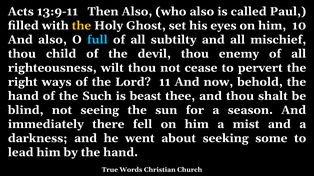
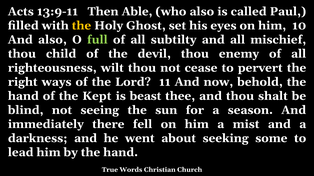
Then Also: Also -> Able
full colour: light blue -> light green
Such: Such -> Kept
